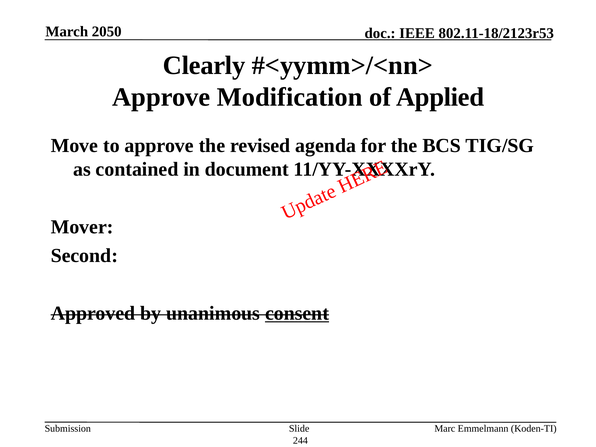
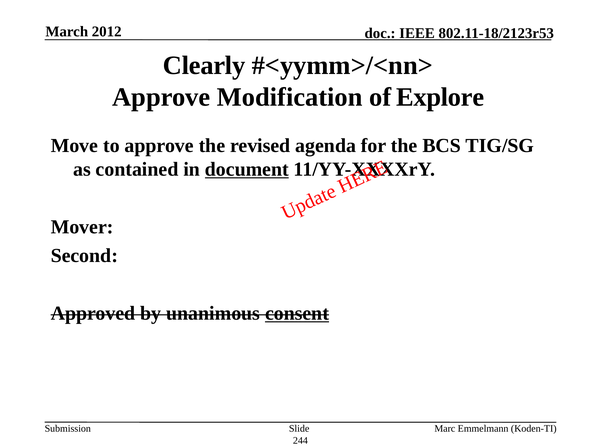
2050: 2050 -> 2012
Applied: Applied -> Explore
document underline: none -> present
